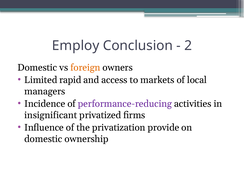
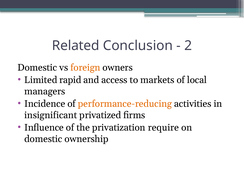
Employ: Employ -> Related
performance-reducing colour: purple -> orange
provide: provide -> require
